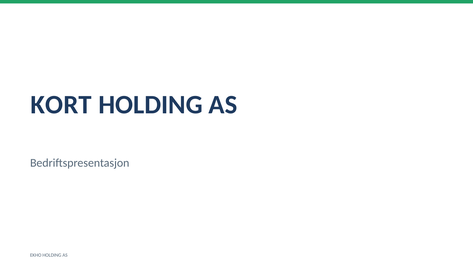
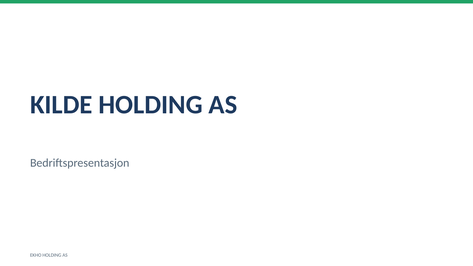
KORT: KORT -> KILDE
